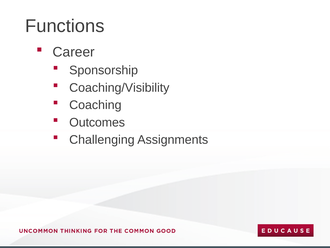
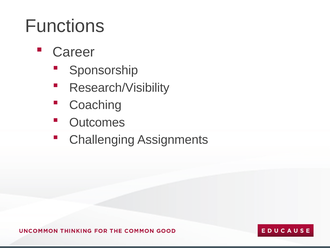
Coaching/Visibility: Coaching/Visibility -> Research/Visibility
